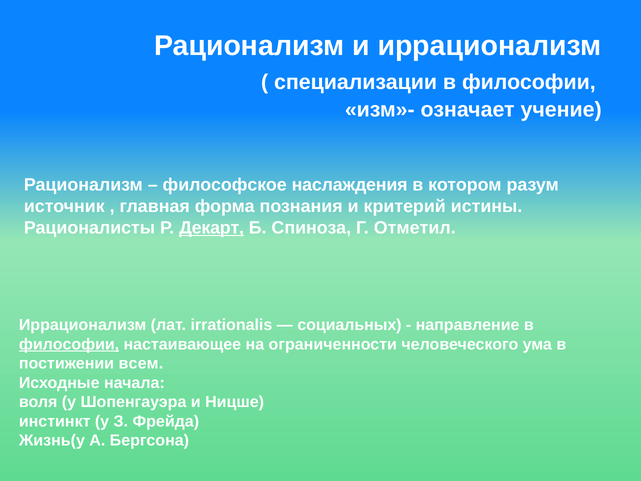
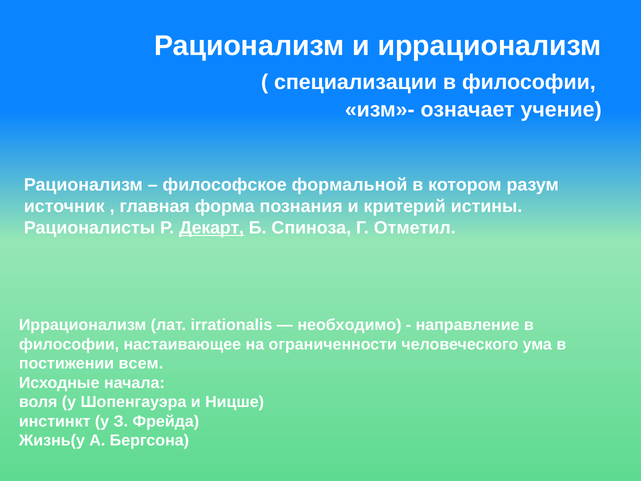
наслаждения: наслаждения -> формальной
социальных: социальных -> необходимо
философии at (69, 344) underline: present -> none
